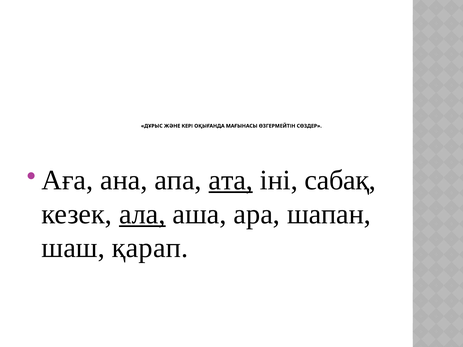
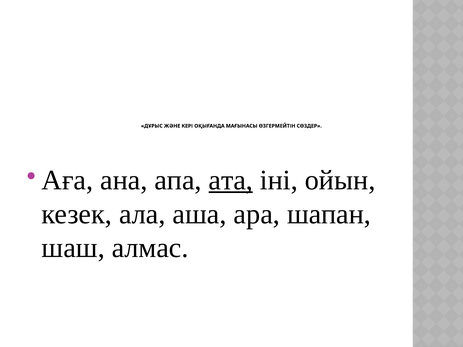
сабақ: сабақ -> ойын
ала underline: present -> none
қарап: қарап -> алмас
